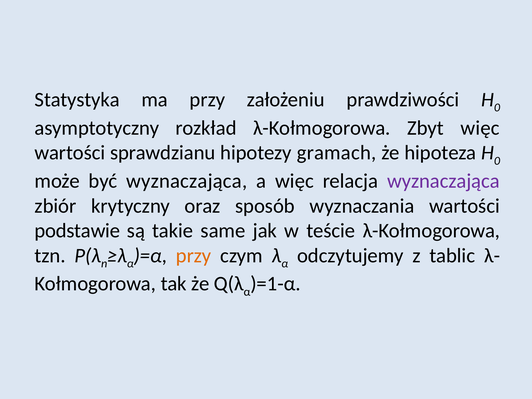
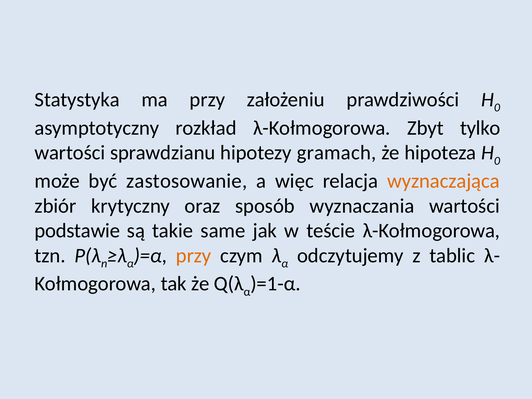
Zbyt więc: więc -> tylko
być wyznaczająca: wyznaczająca -> zastosowanie
wyznaczająca at (443, 181) colour: purple -> orange
